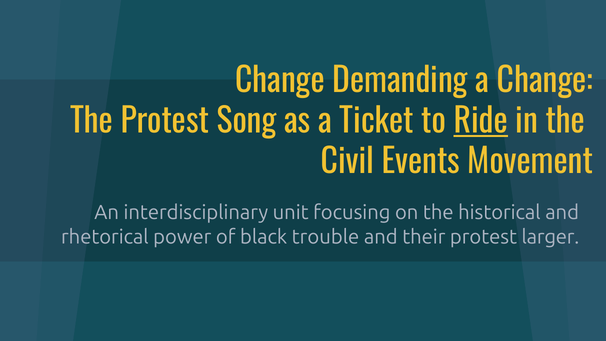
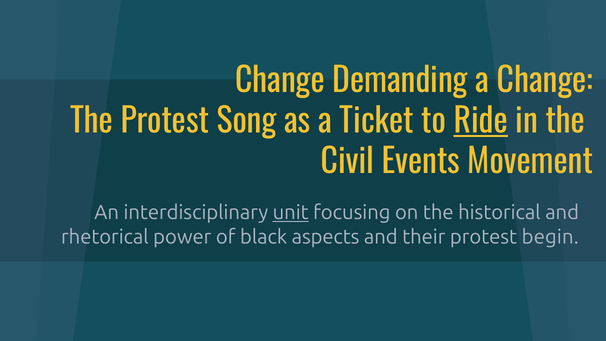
unit underline: none -> present
trouble: trouble -> aspects
larger: larger -> begin
